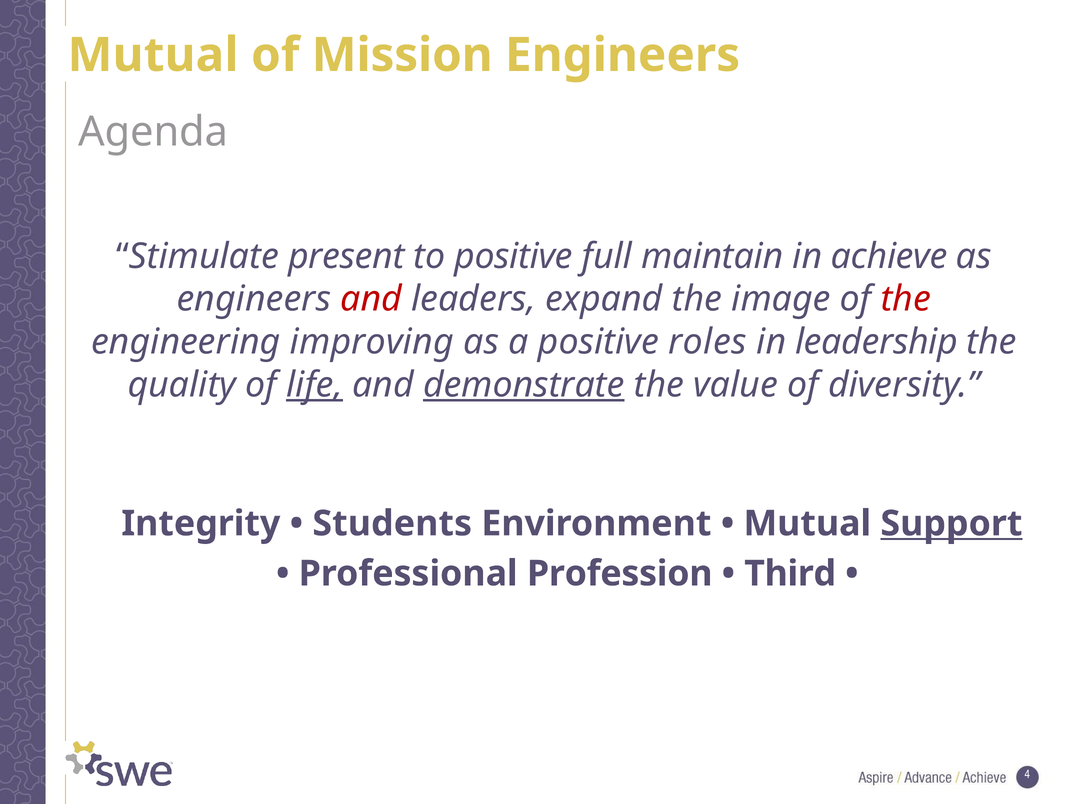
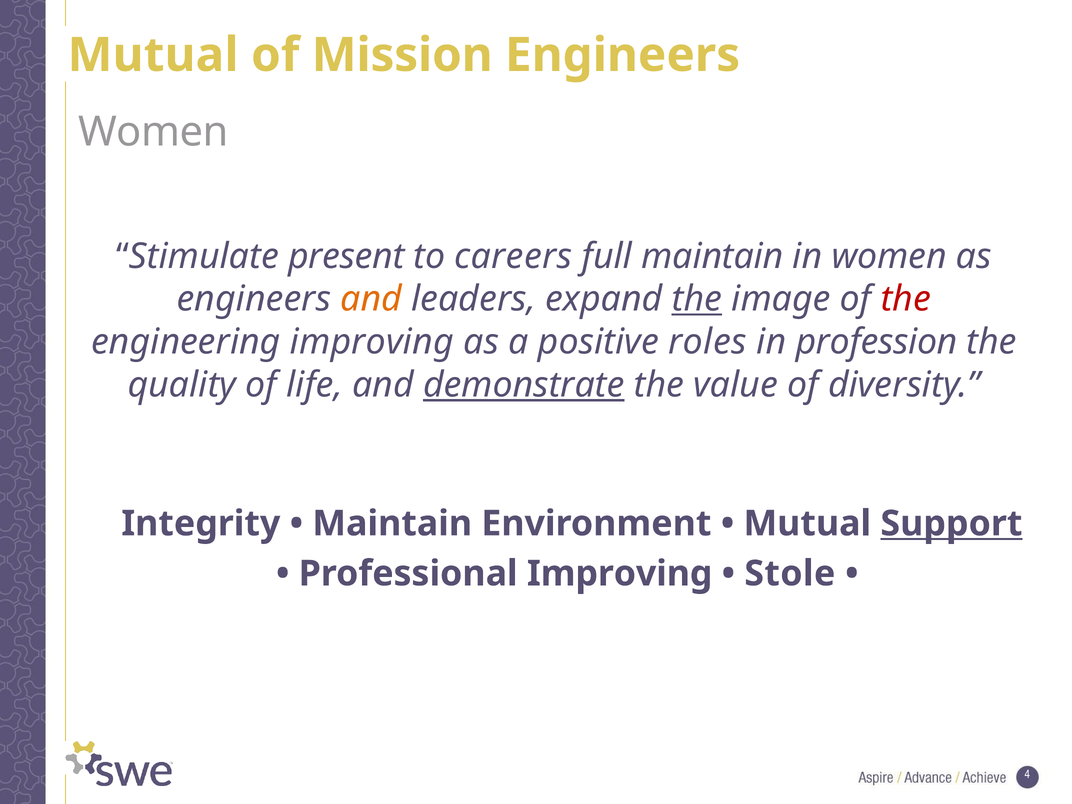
Agenda at (153, 132): Agenda -> Women
to positive: positive -> careers
in achieve: achieve -> women
and at (371, 299) colour: red -> orange
the at (697, 299) underline: none -> present
leadership: leadership -> profession
life underline: present -> none
Students at (392, 524): Students -> Maintain
Professional Profession: Profession -> Improving
Third: Third -> Stole
